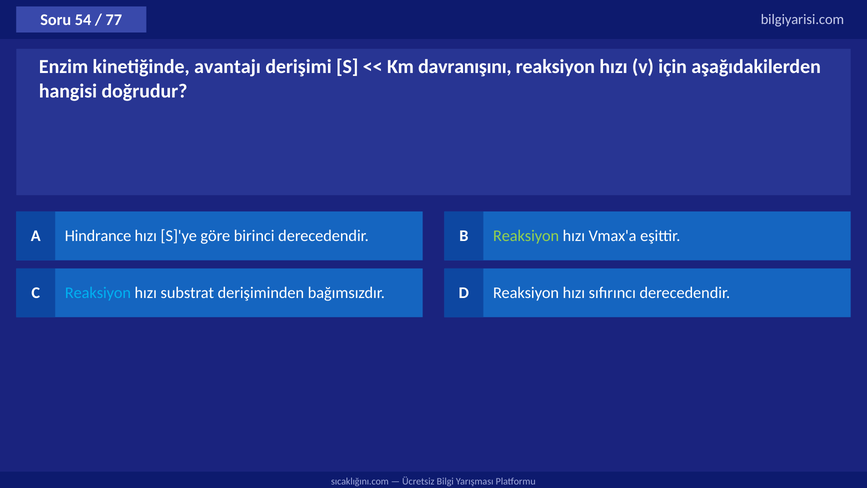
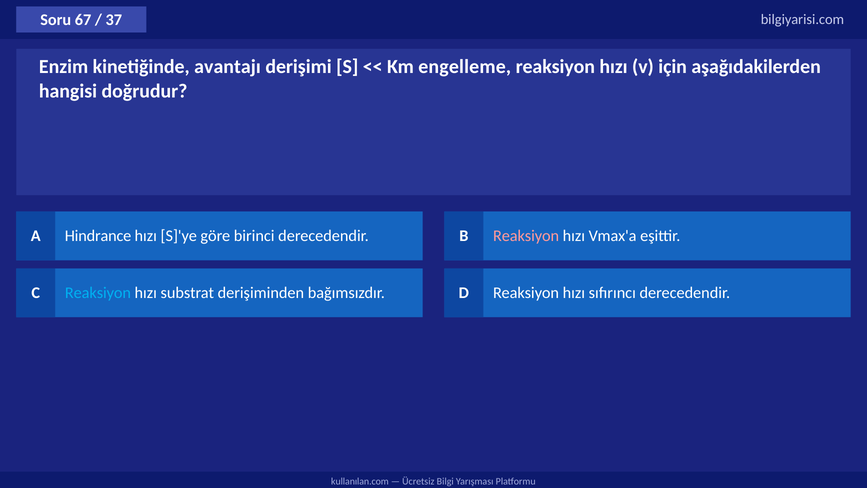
54: 54 -> 67
77: 77 -> 37
davranışını: davranışını -> engelleme
Reaksiyon at (526, 236) colour: light green -> pink
sıcaklığını.com: sıcaklığını.com -> kullanılan.com
